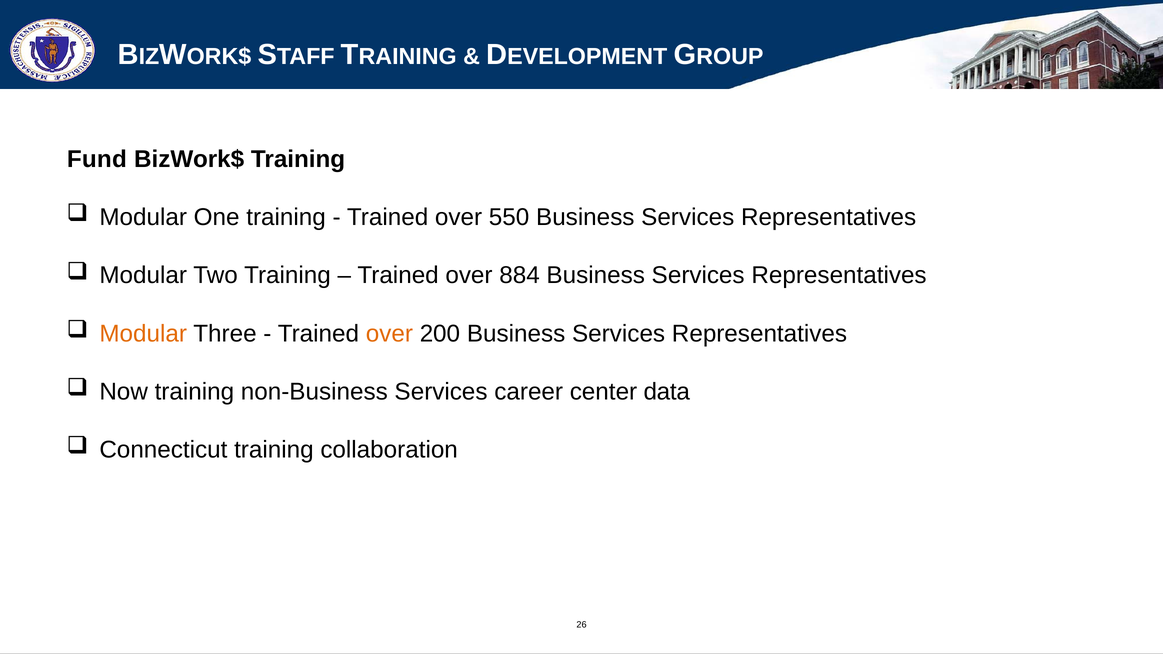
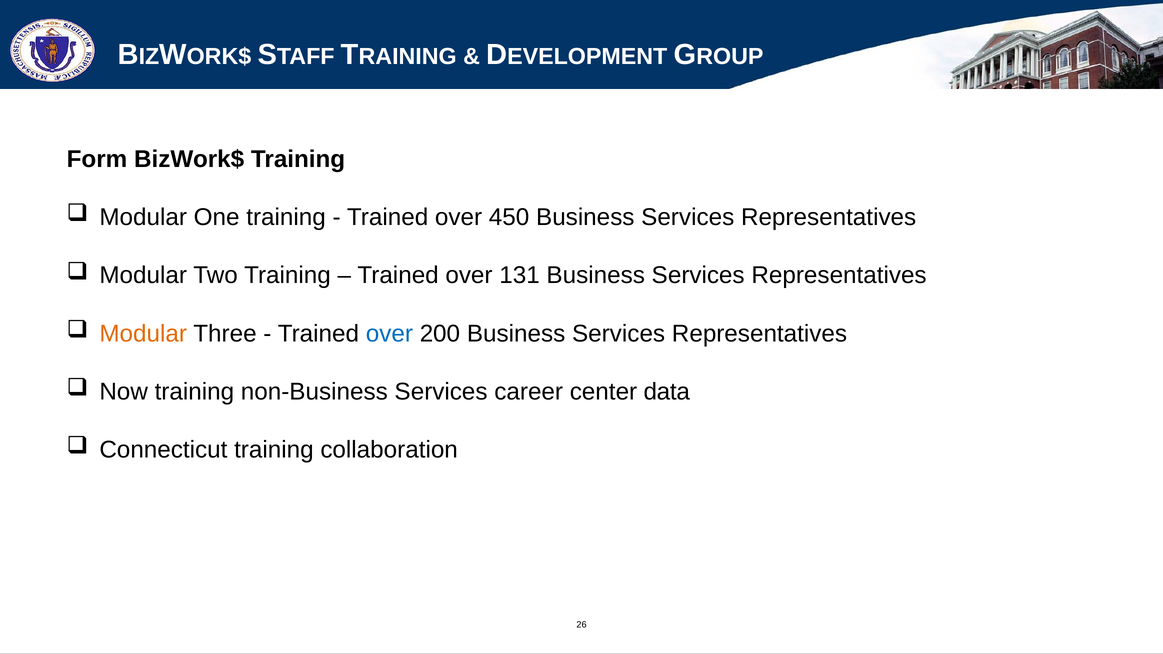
Fund: Fund -> Form
550: 550 -> 450
884: 884 -> 131
over at (389, 334) colour: orange -> blue
